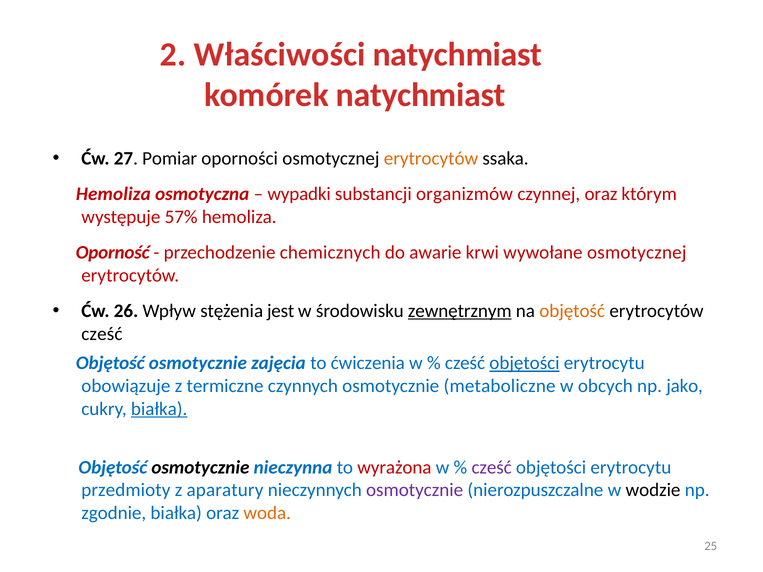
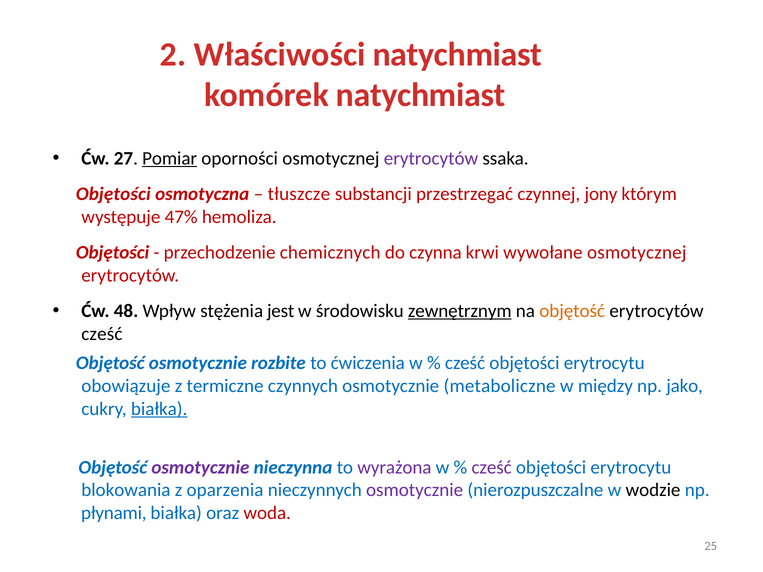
Pomiar underline: none -> present
erytrocytów at (431, 159) colour: orange -> purple
Hemoliza at (113, 194): Hemoliza -> Objętości
wypadki: wypadki -> tłuszcze
organizmów: organizmów -> przestrzegać
czynnej oraz: oraz -> jony
57%: 57% -> 47%
Oporność at (113, 253): Oporność -> Objętości
awarie: awarie -> czynna
26: 26 -> 48
zajęcia: zajęcia -> rozbite
objętości at (524, 363) underline: present -> none
obcych: obcych -> między
osmotycznie at (200, 468) colour: black -> purple
wyrażona colour: red -> purple
przedmioty: przedmioty -> blokowania
aparatury: aparatury -> oparzenia
zgodnie: zgodnie -> płynami
woda colour: orange -> red
